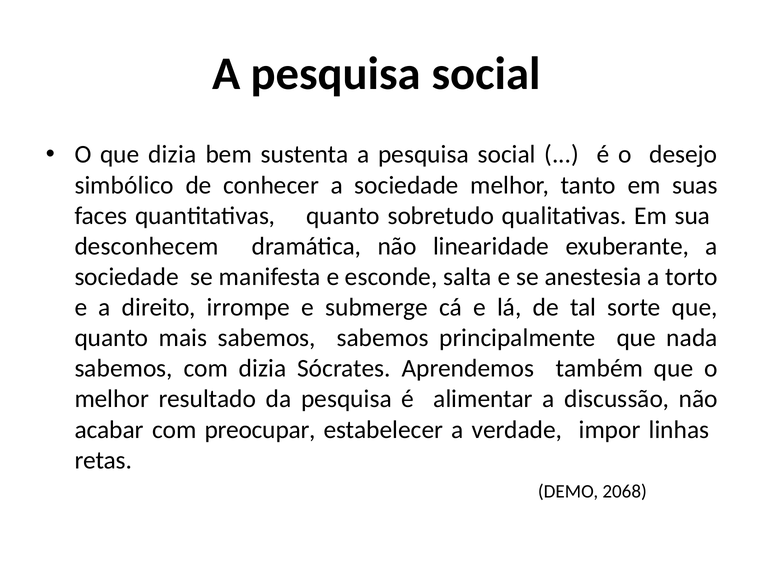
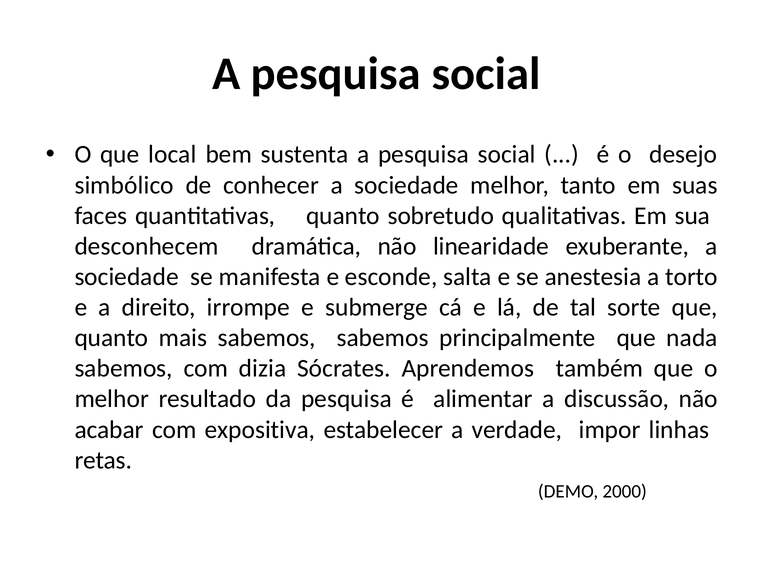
que dizia: dizia -> local
preocupar: preocupar -> expositiva
2068: 2068 -> 2000
